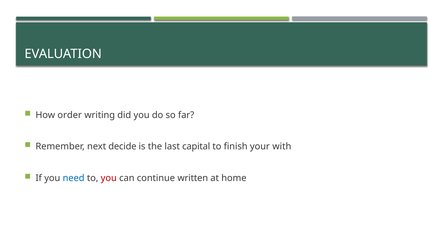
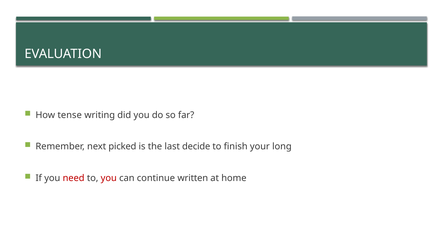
order: order -> tense
decide: decide -> picked
capital: capital -> decide
with: with -> long
need colour: blue -> red
